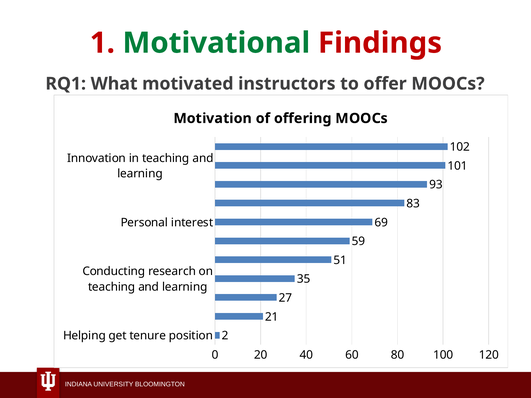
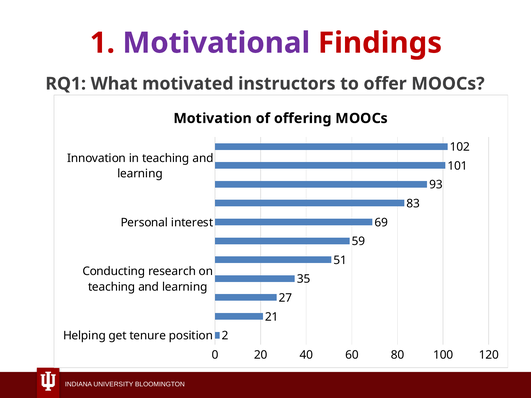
Motivational colour: green -> purple
